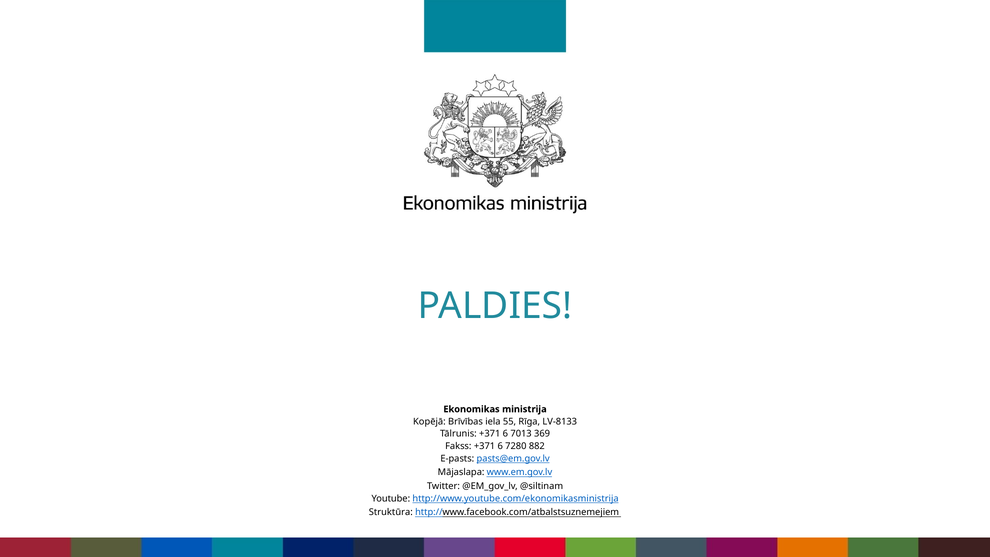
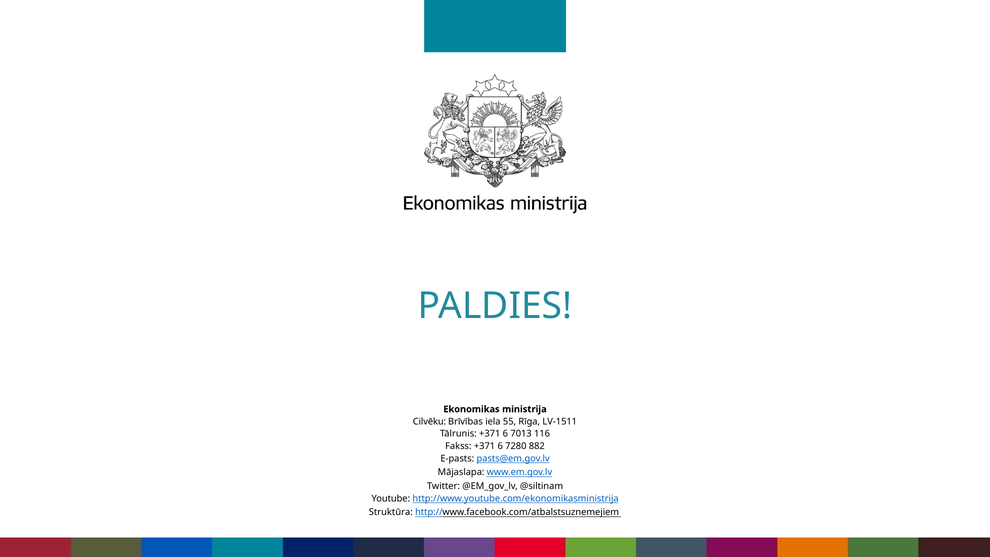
Kopējā: Kopējā -> Cilvēku
LV-8133: LV-8133 -> LV-1511
369: 369 -> 116
